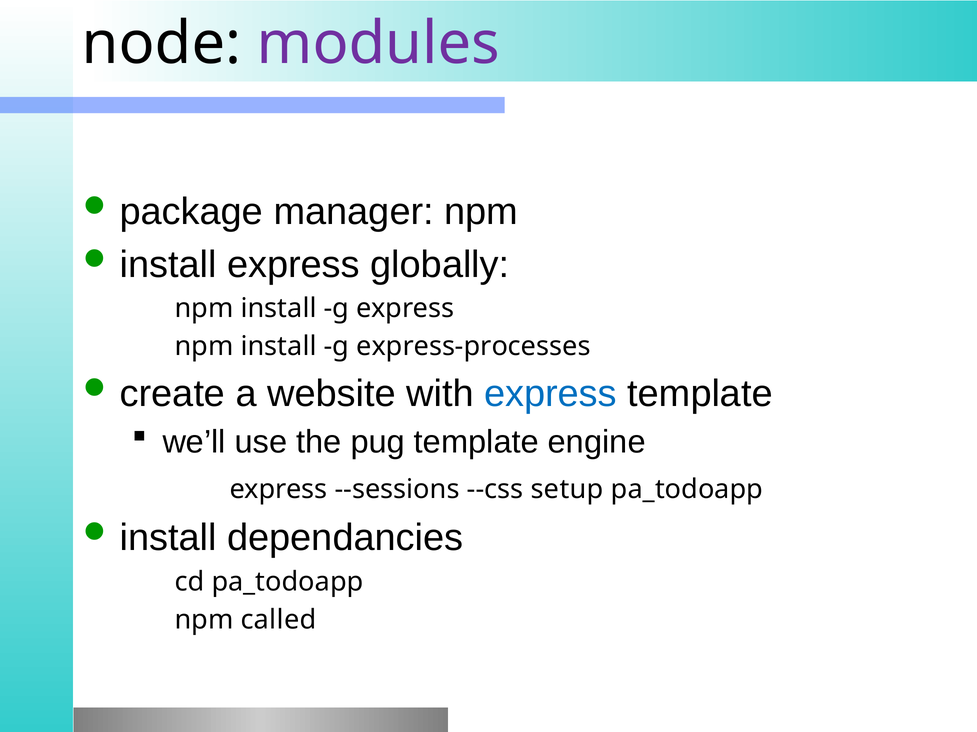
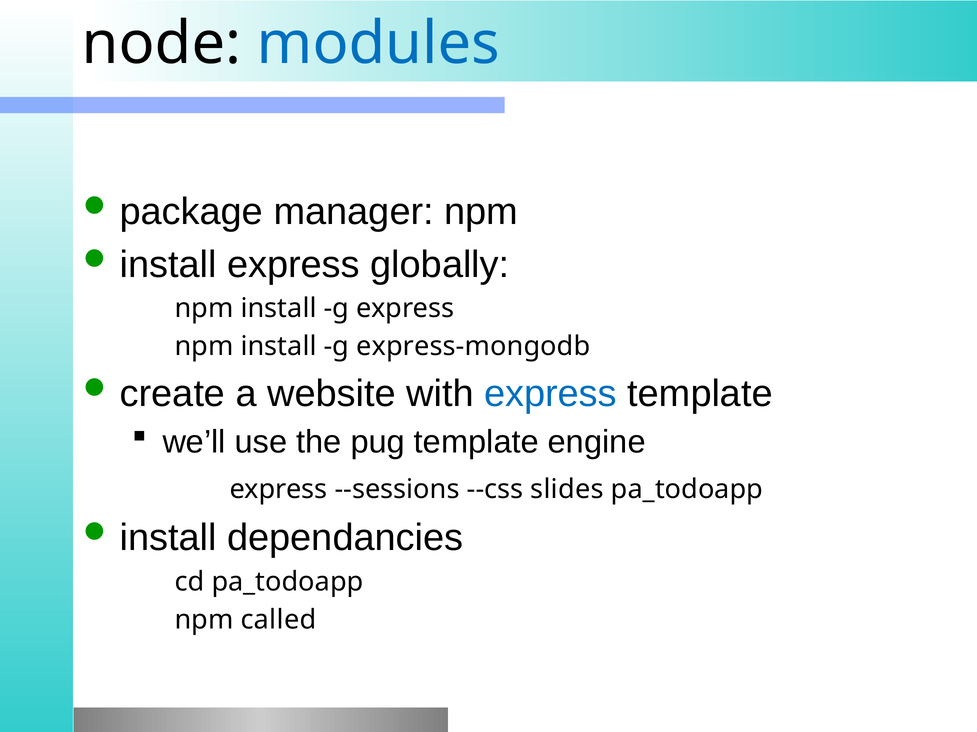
modules colour: purple -> blue
express-processes: express-processes -> express-mongodb
setup: setup -> slides
